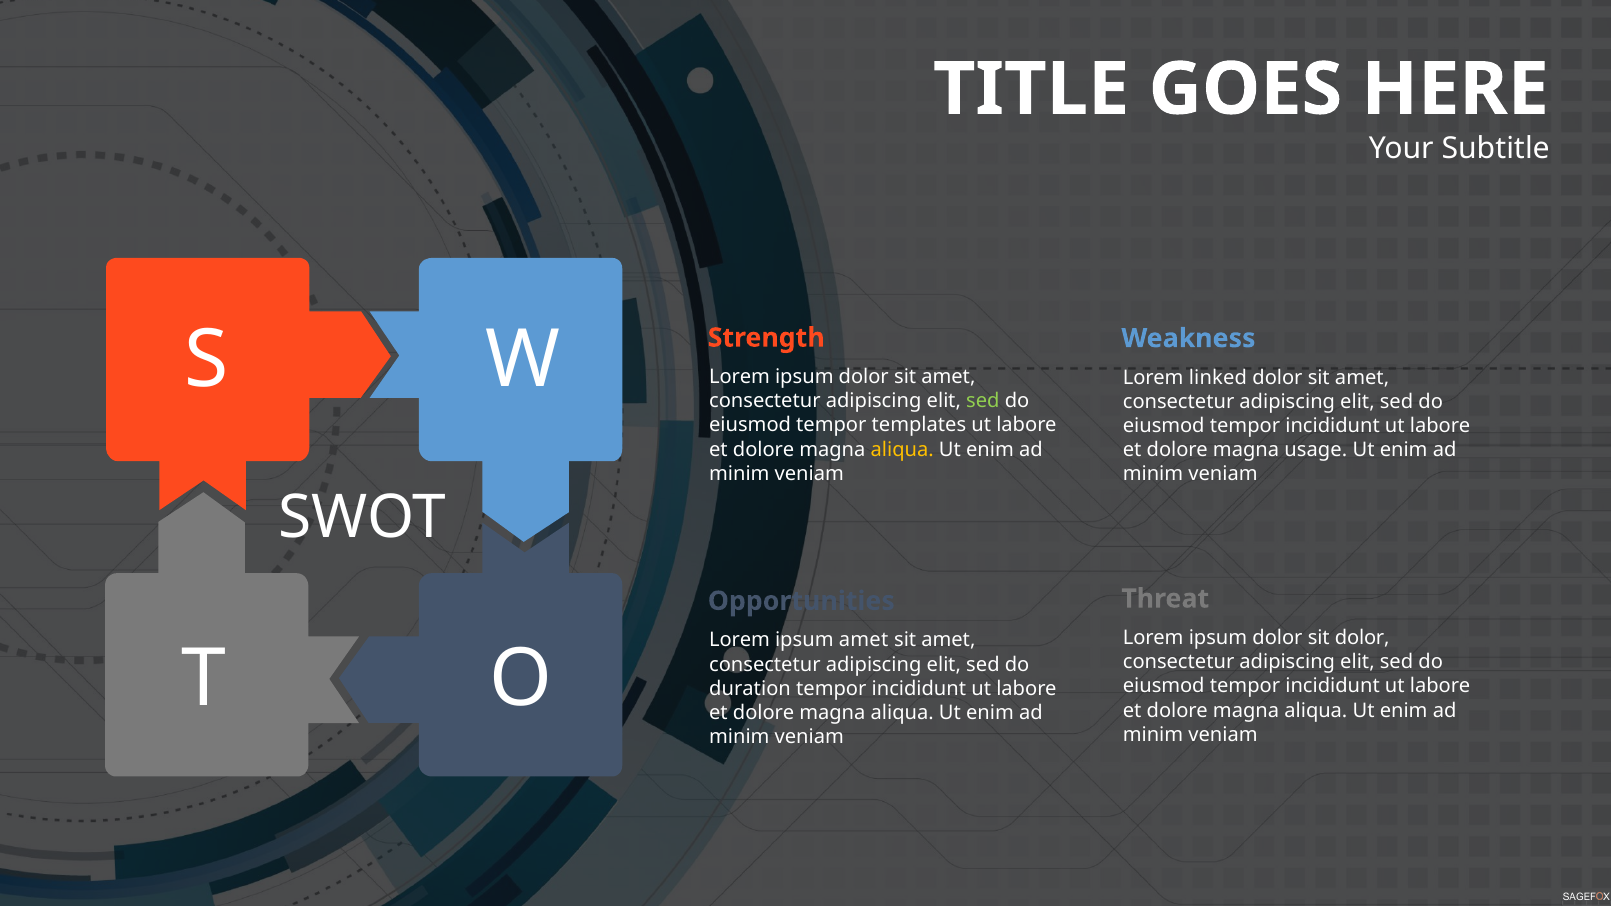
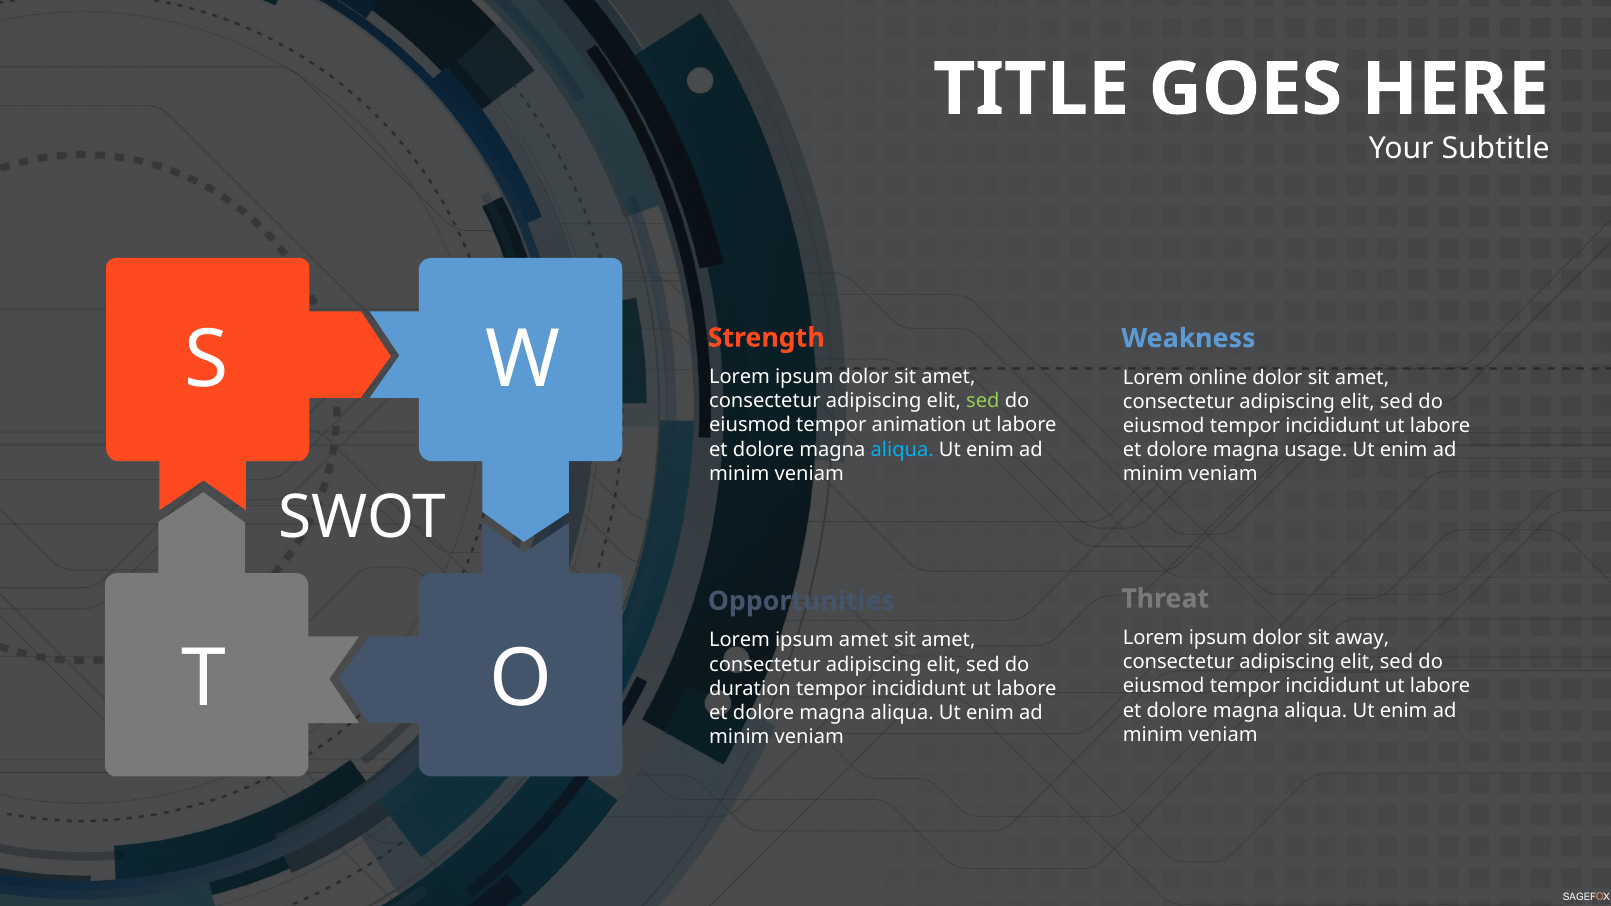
linked: linked -> online
templates: templates -> animation
aliqua at (902, 450) colour: yellow -> light blue
sit dolor: dolor -> away
